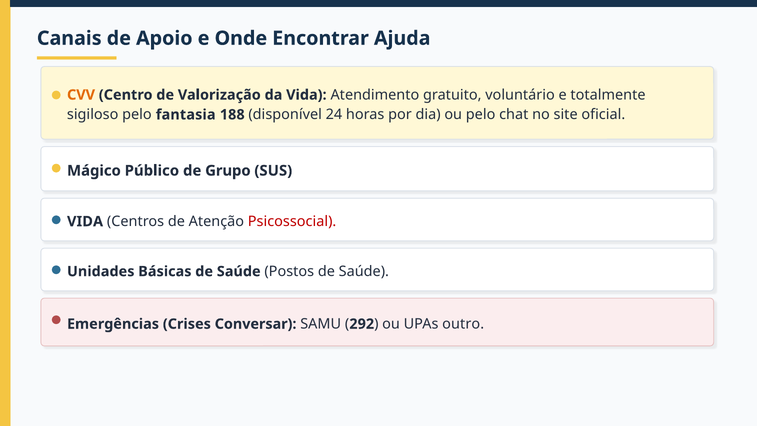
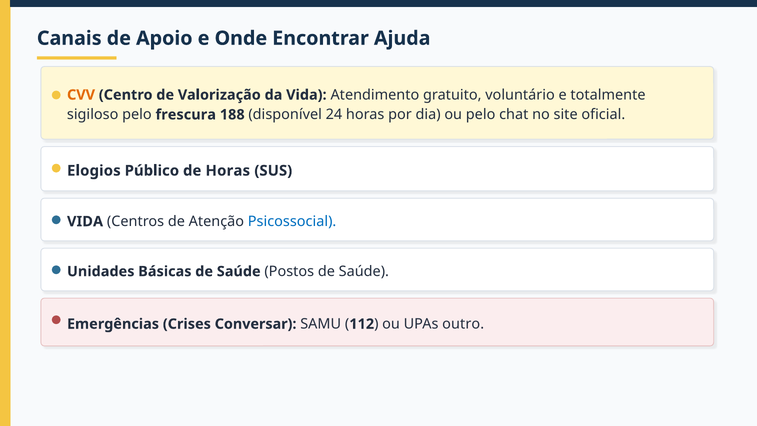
fantasia: fantasia -> frescura
Mágico: Mágico -> Elogios
de Grupo: Grupo -> Horas
Psicossocial colour: red -> blue
292: 292 -> 112
